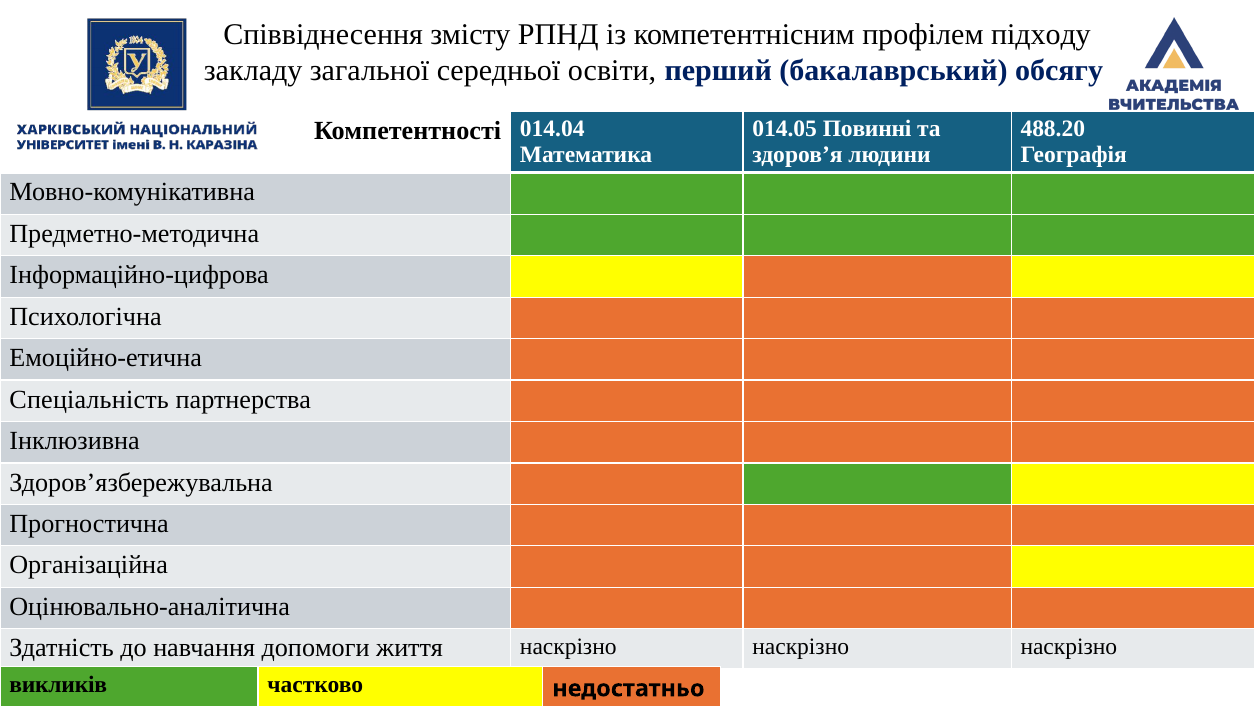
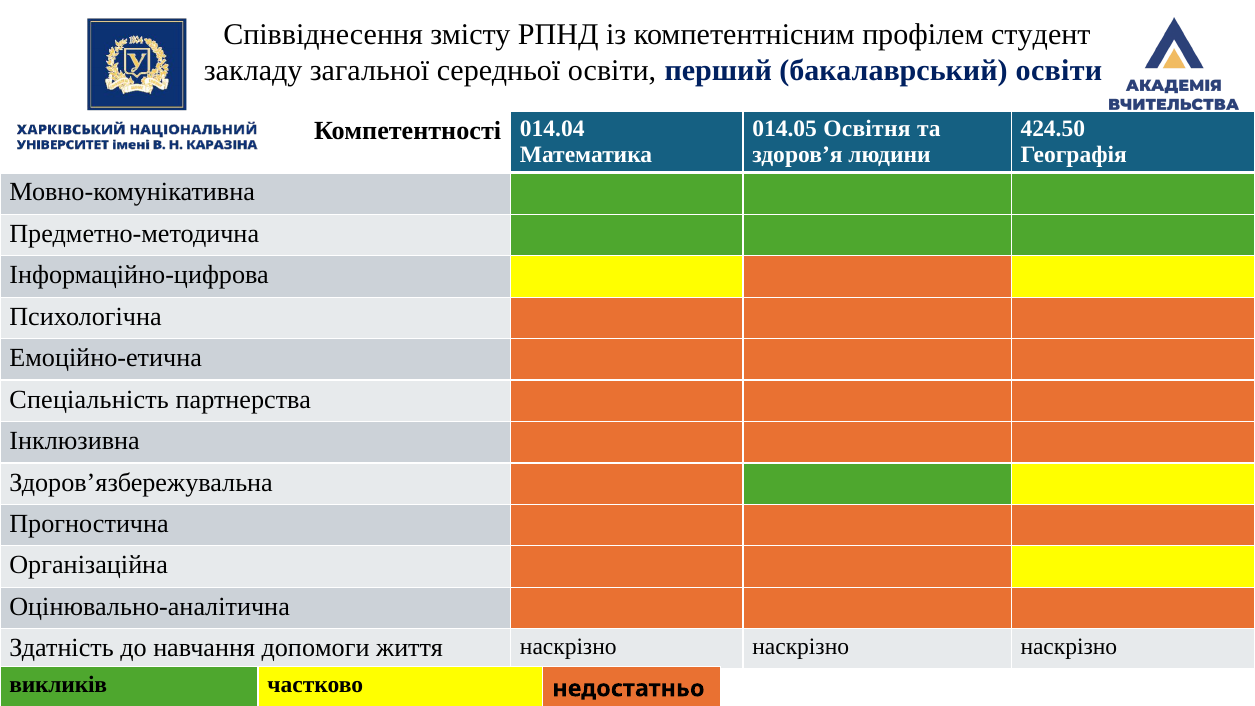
підходу: підходу -> студент
бакалаврський обсягу: обсягу -> освіти
Повинні: Повинні -> Освітня
488.20: 488.20 -> 424.50
